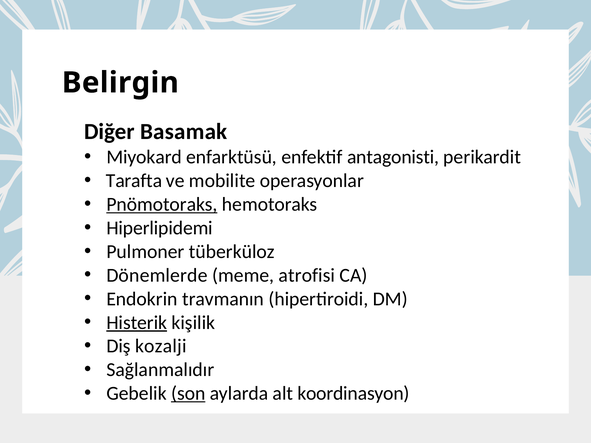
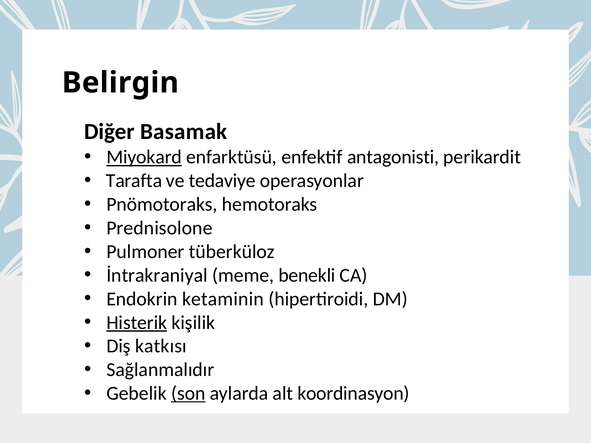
Miyokard underline: none -> present
mobilite: mobilite -> tedaviye
Pnömotoraks underline: present -> none
Hiperlipidemi: Hiperlipidemi -> Prednisolone
Dönemlerde: Dönemlerde -> İntrakraniyal
atrofisi: atrofisi -> benekli
travmanın: travmanın -> ketaminin
kozalji: kozalji -> katkısı
